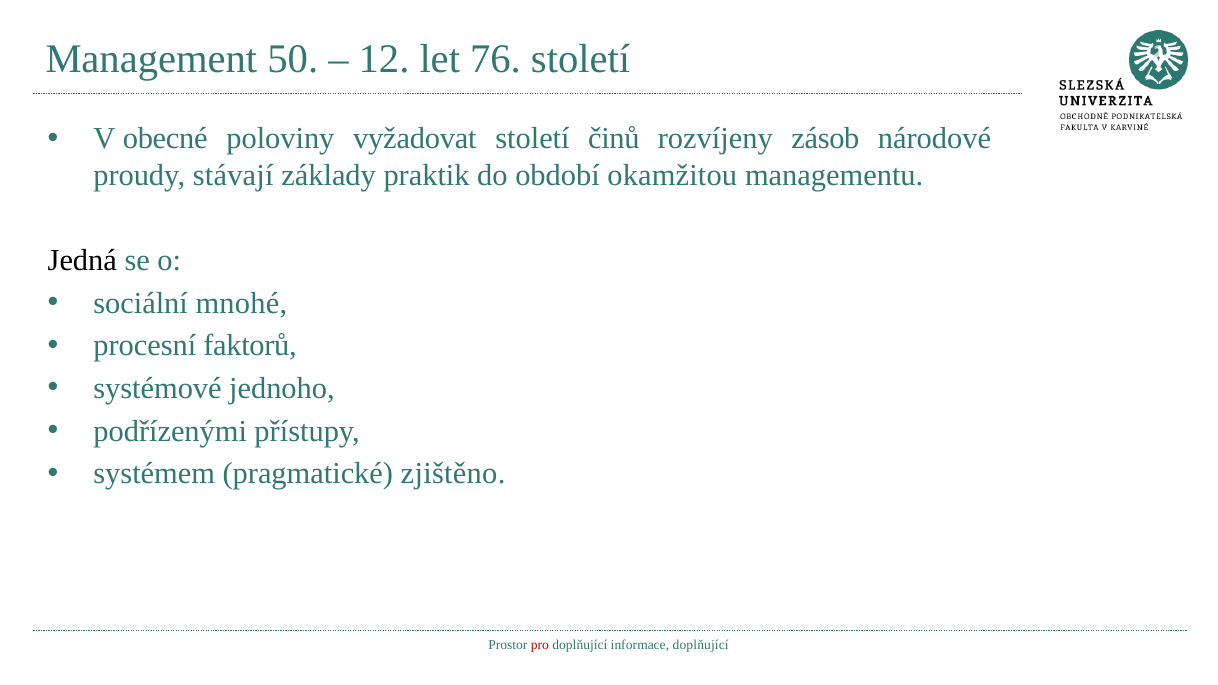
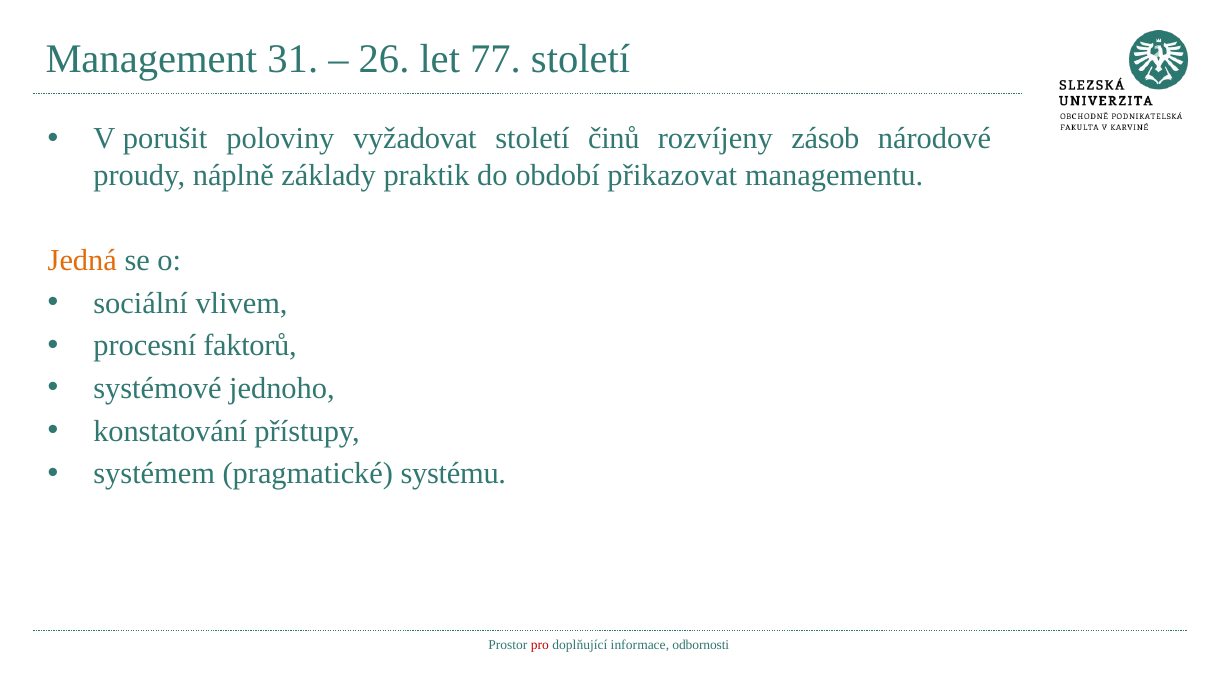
50: 50 -> 31
12: 12 -> 26
76: 76 -> 77
obecné: obecné -> porušit
stávají: stávají -> náplně
okamžitou: okamžitou -> přikazovat
Jedná colour: black -> orange
mnohé: mnohé -> vlivem
podřízenými: podřízenými -> konstatování
zjištěno: zjištěno -> systému
informace doplňující: doplňující -> odbornosti
